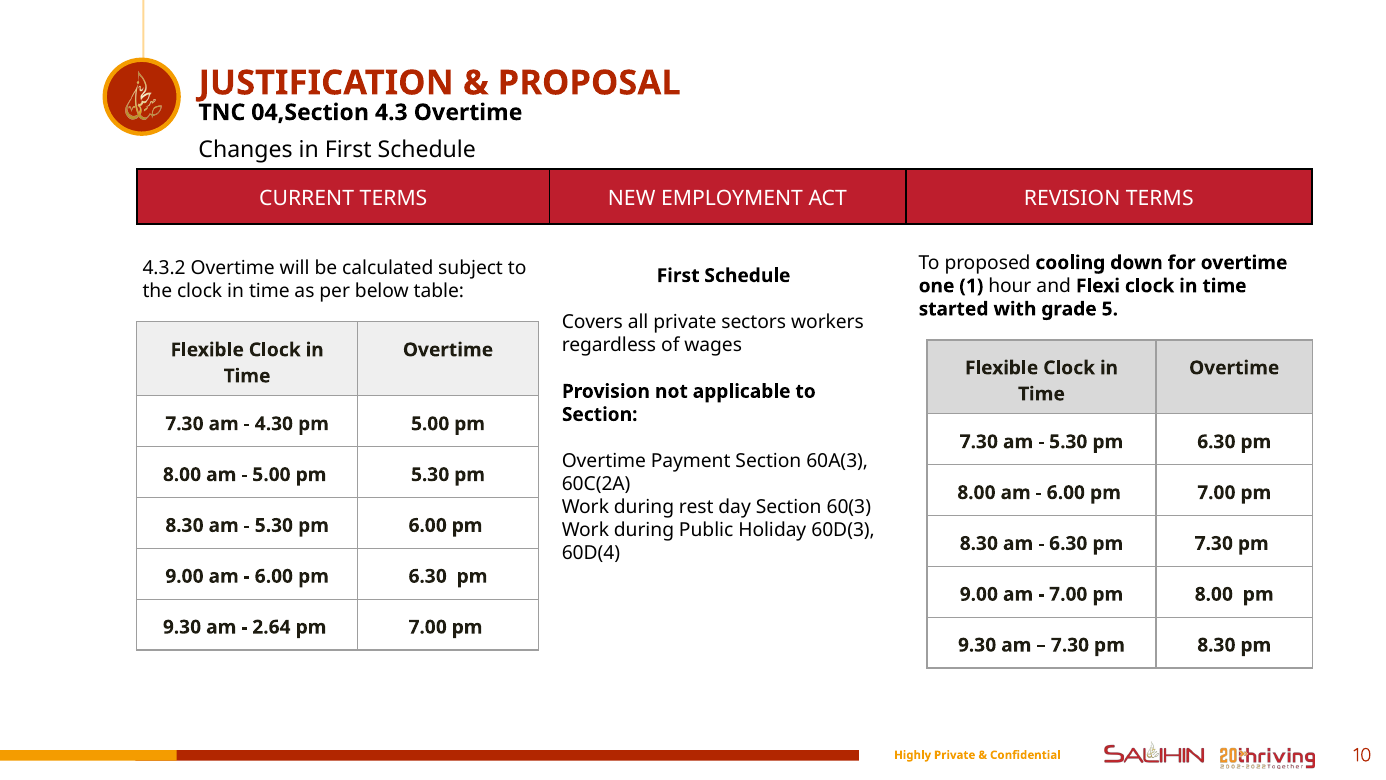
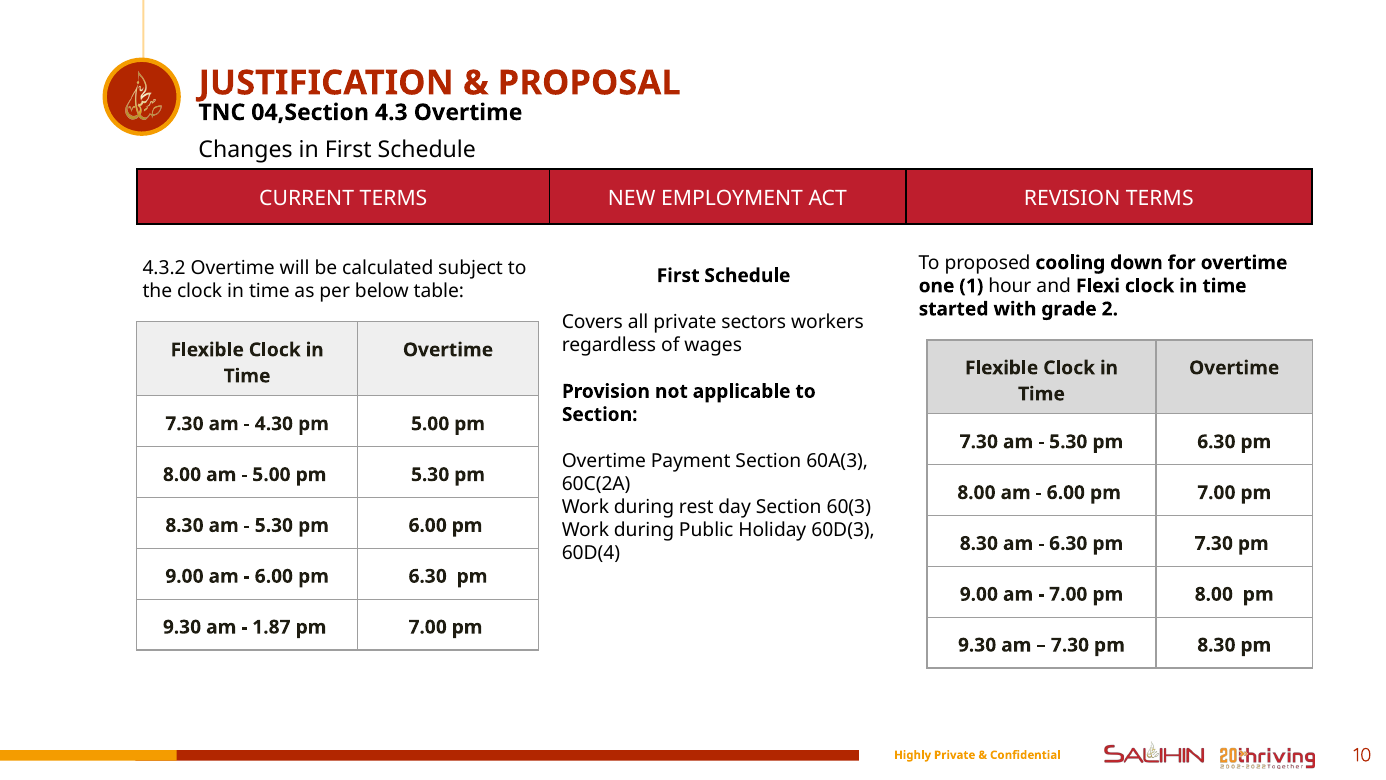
5: 5 -> 2
2.64: 2.64 -> 1.87
